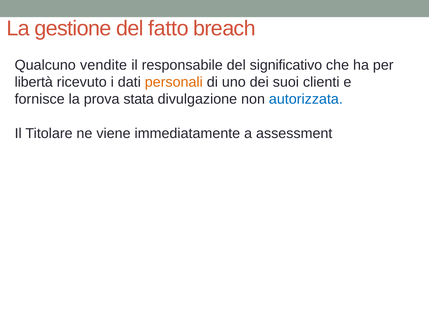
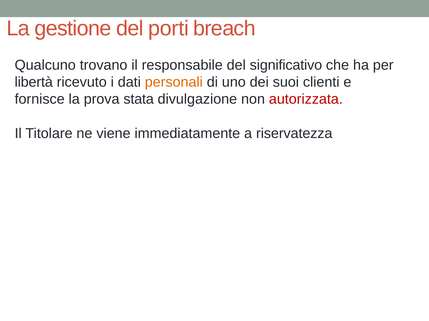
fatto: fatto -> porti
vendite: vendite -> trovano
autorizzata colour: blue -> red
assessment: assessment -> riservatezza
